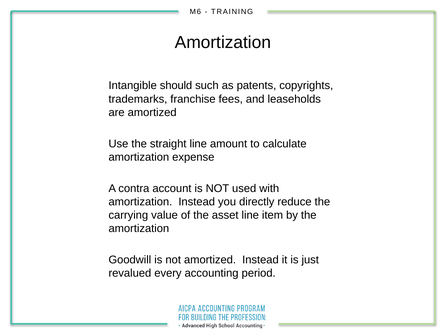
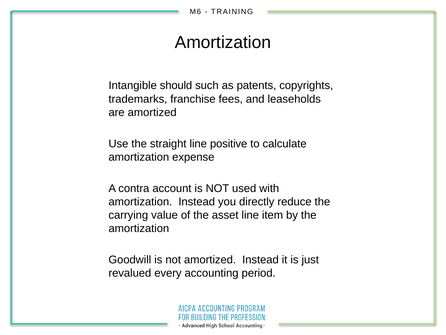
amount: amount -> positive
